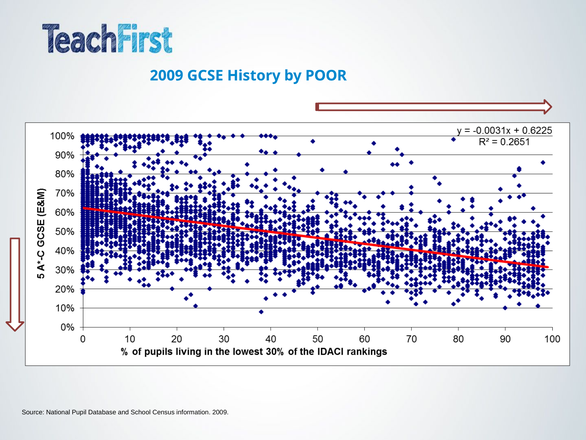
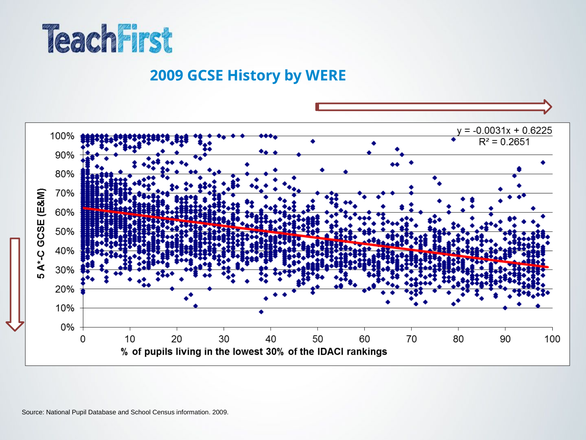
POOR: POOR -> WERE
